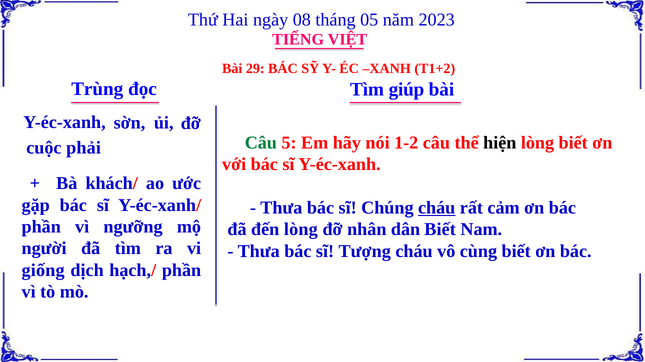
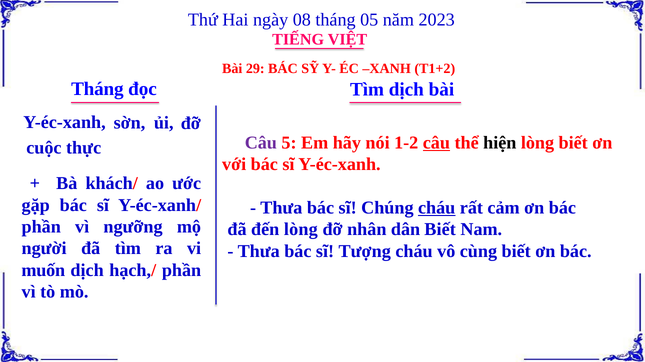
Trùng at (97, 89): Trùng -> Tháng
Tìm giúp: giúp -> dịch
Câu at (261, 143) colour: green -> purple
câu at (436, 143) underline: none -> present
phải: phải -> thực
giống: giống -> muốn
